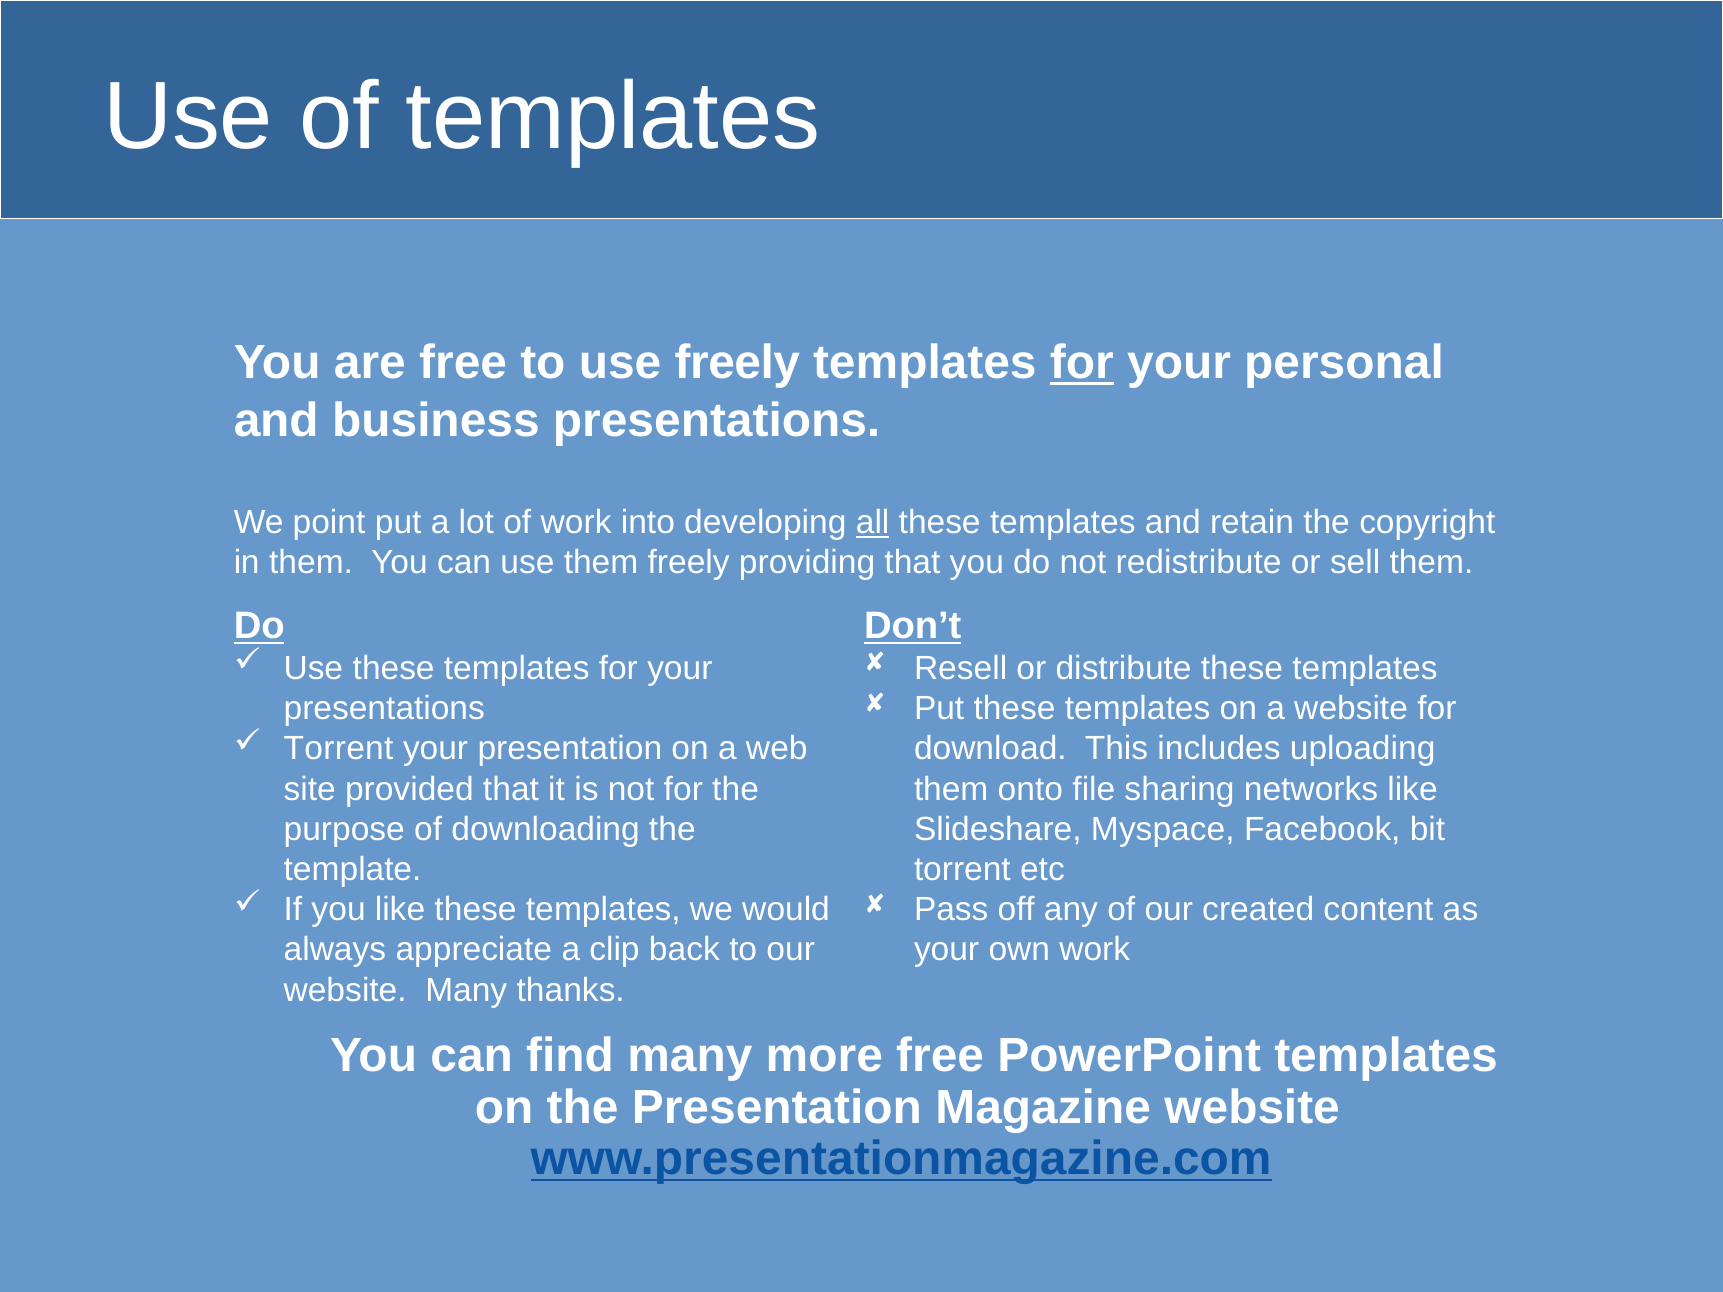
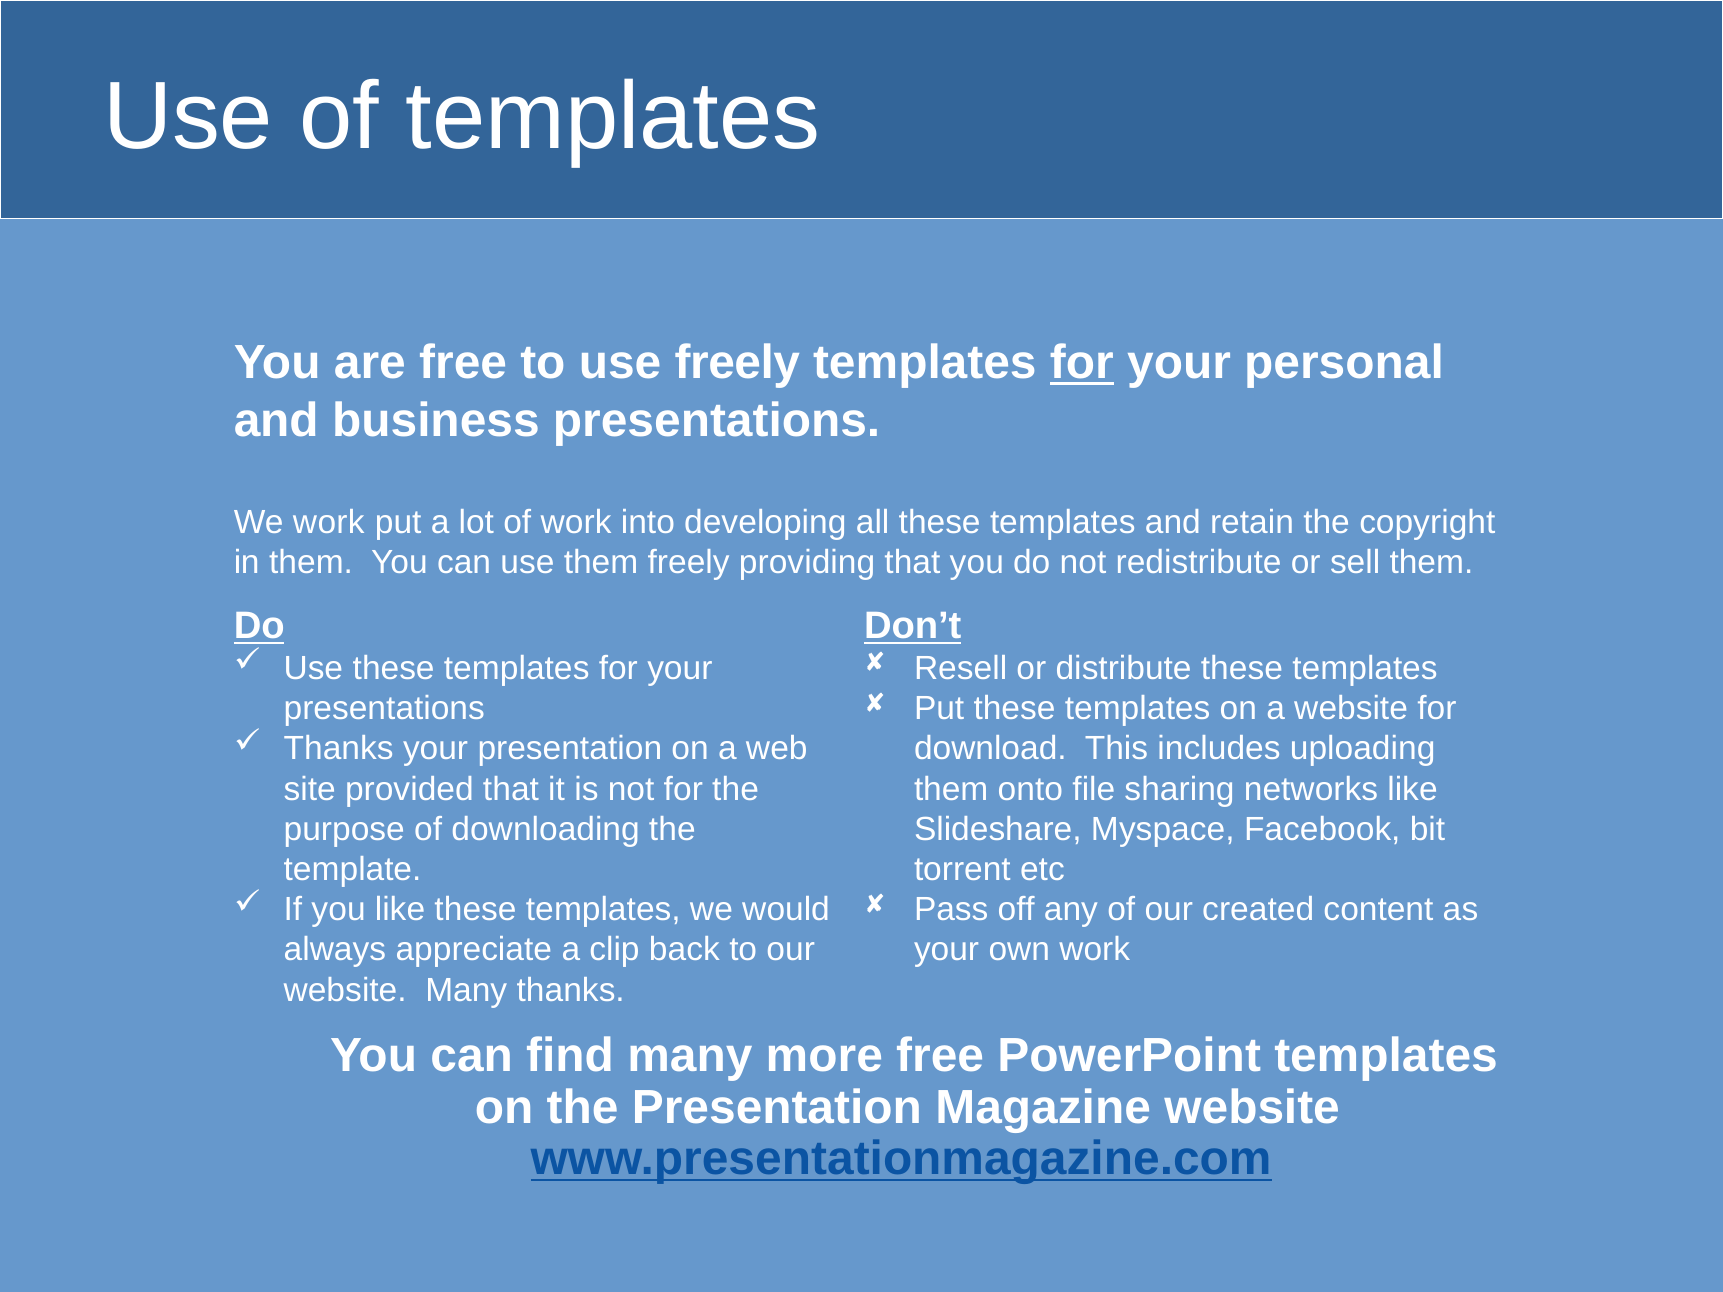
We point: point -> work
all underline: present -> none
Torrent at (339, 749): Torrent -> Thanks
